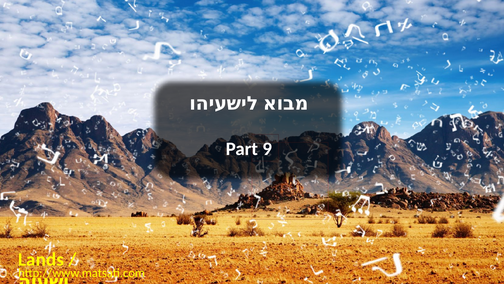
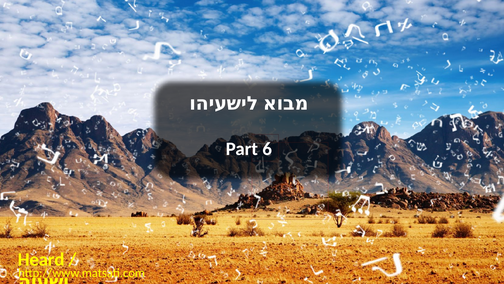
9: 9 -> 6
Lands: Lands -> Heard
